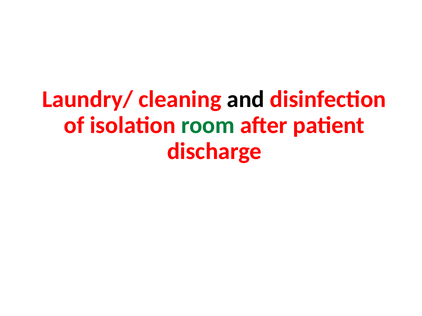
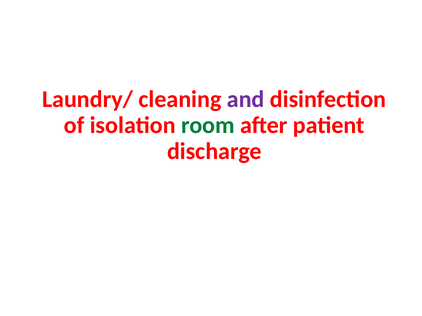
and colour: black -> purple
